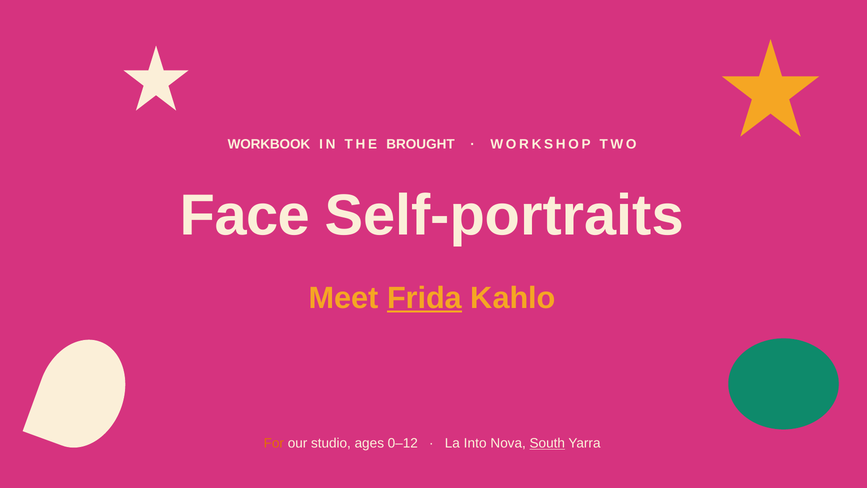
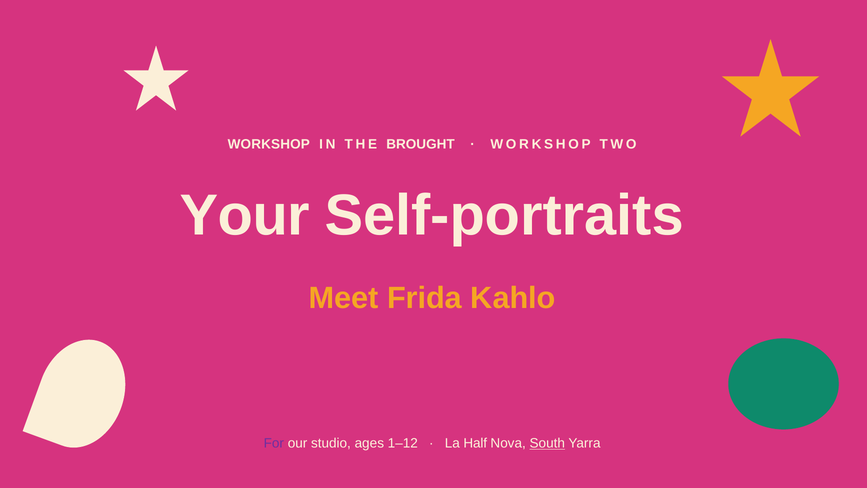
WORKBOOK at (269, 144): WORKBOOK -> WORKSHOP
Face: Face -> Your
Frida underline: present -> none
For colour: orange -> purple
0–12: 0–12 -> 1–12
Into: Into -> Half
